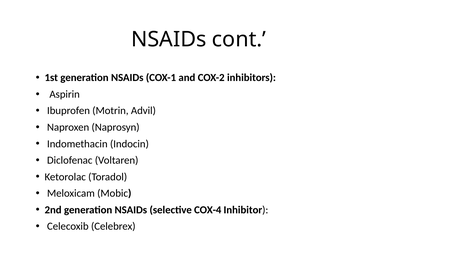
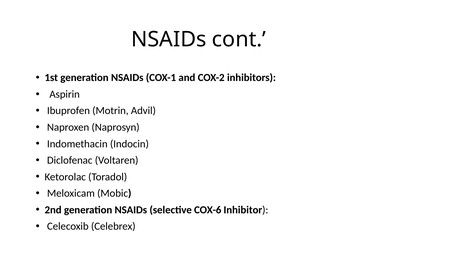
COX-4: COX-4 -> COX-6
